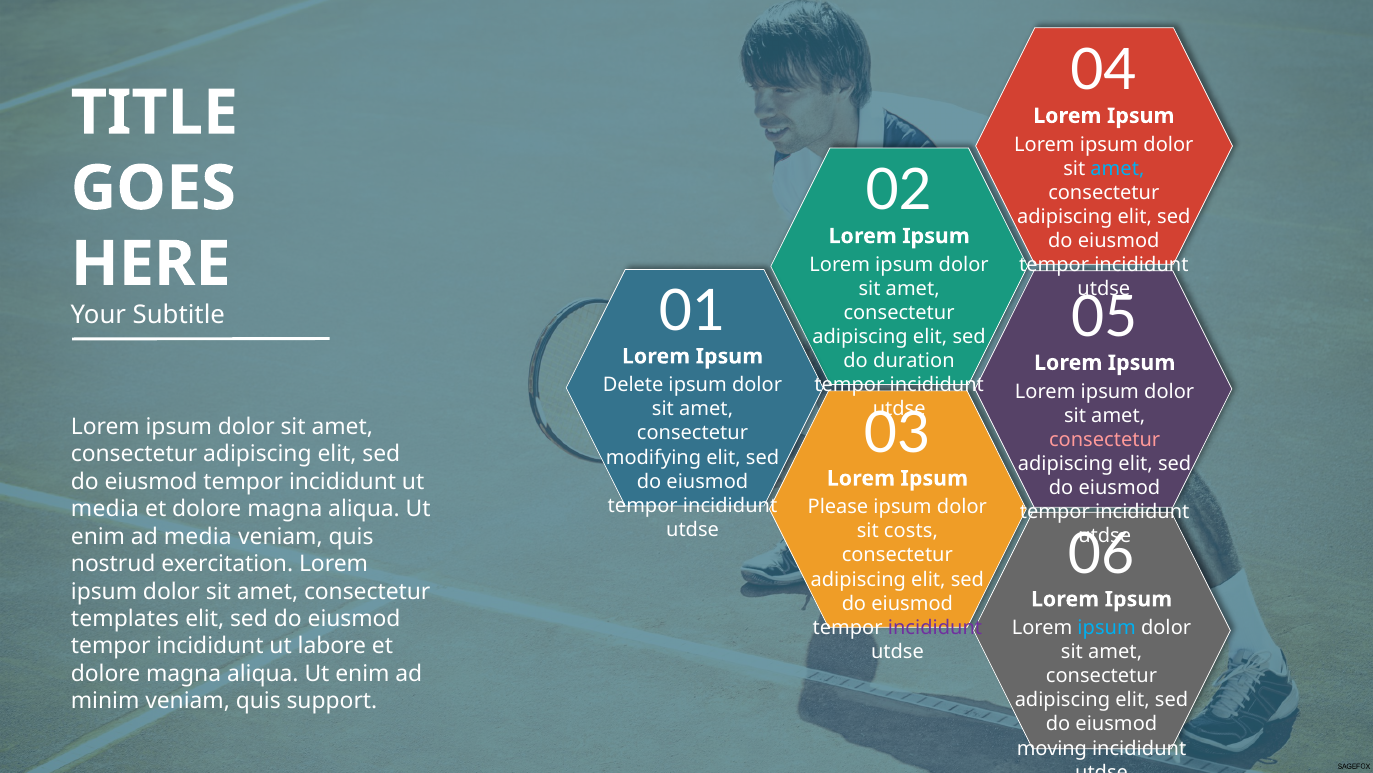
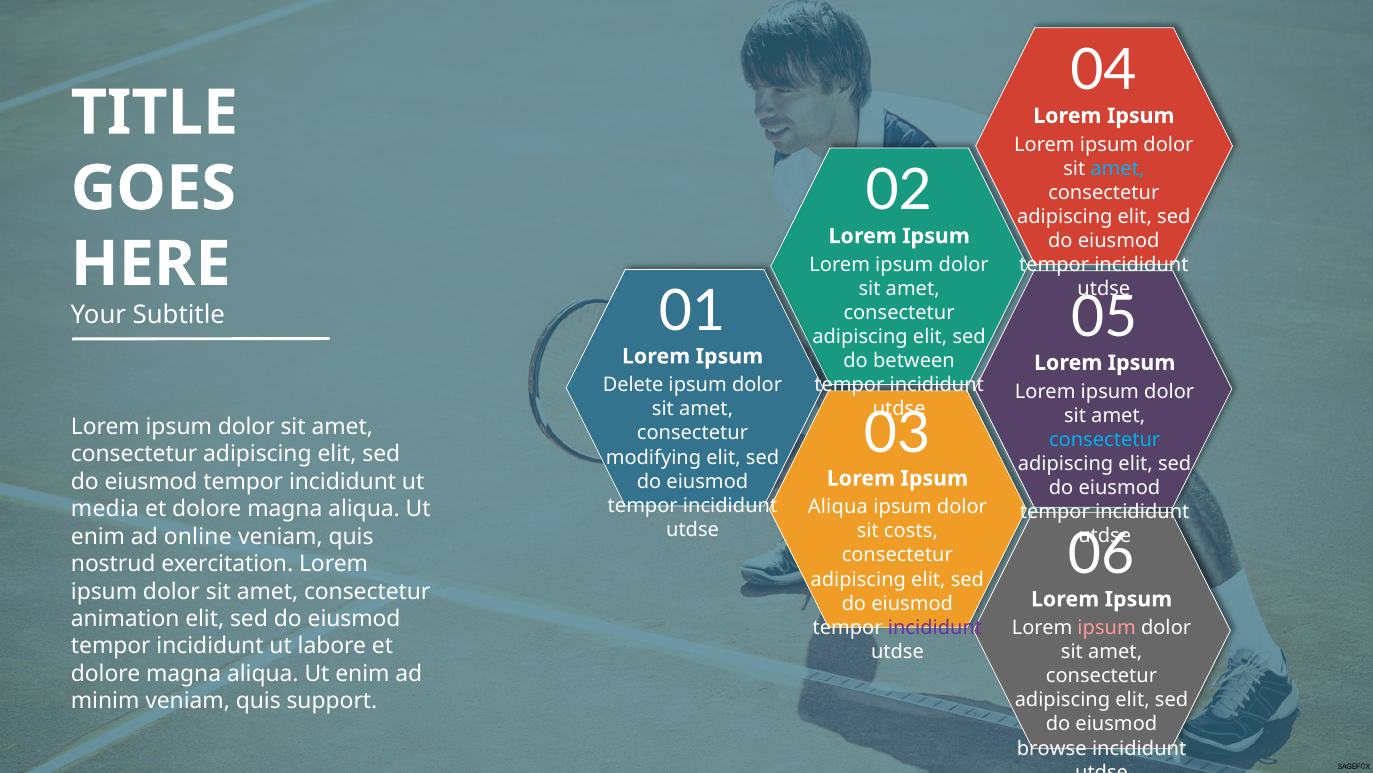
duration: duration -> between
consectetur at (1105, 439) colour: pink -> light blue
Please at (838, 507): Please -> Aliqua
ad media: media -> online
templates: templates -> animation
ipsum at (1107, 628) colour: light blue -> pink
moving: moving -> browse
